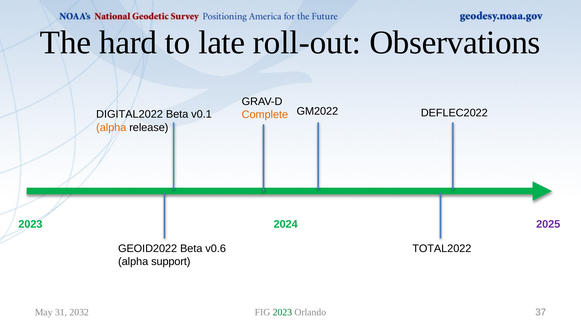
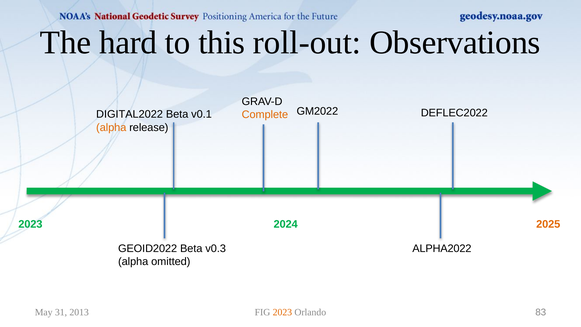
late: late -> this
2025 colour: purple -> orange
v0.6: v0.6 -> v0.3
TOTAL2022: TOTAL2022 -> ALPHA2022
support: support -> omitted
2032: 2032 -> 2013
2023 at (282, 312) colour: green -> orange
37: 37 -> 83
